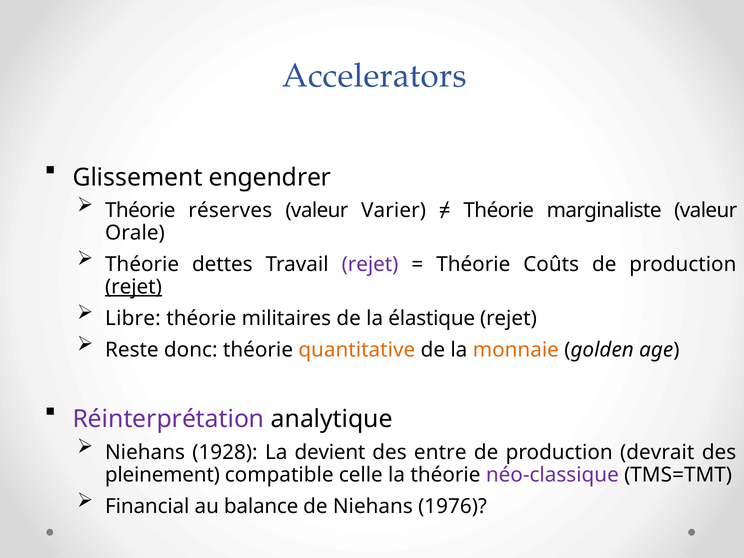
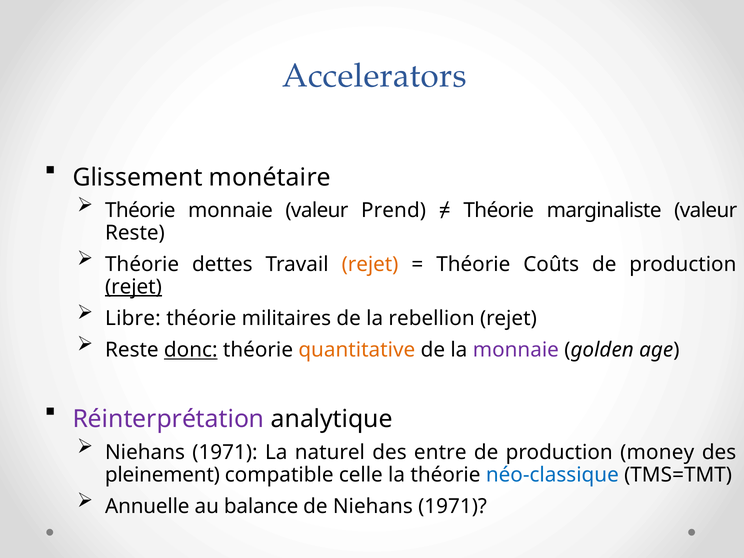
engendrer: engendrer -> monétaire
Théorie réserves: réserves -> monnaie
Varier: Varier -> Prend
Orale at (135, 233): Orale -> Reste
rejet at (370, 265) colour: purple -> orange
élastique: élastique -> rebellion
donc underline: none -> present
monnaie at (516, 350) colour: orange -> purple
1928 at (225, 452): 1928 -> 1971
devient: devient -> naturel
devrait: devrait -> money
néo-classique colour: purple -> blue
Financial: Financial -> Annuelle
de Niehans 1976: 1976 -> 1971
